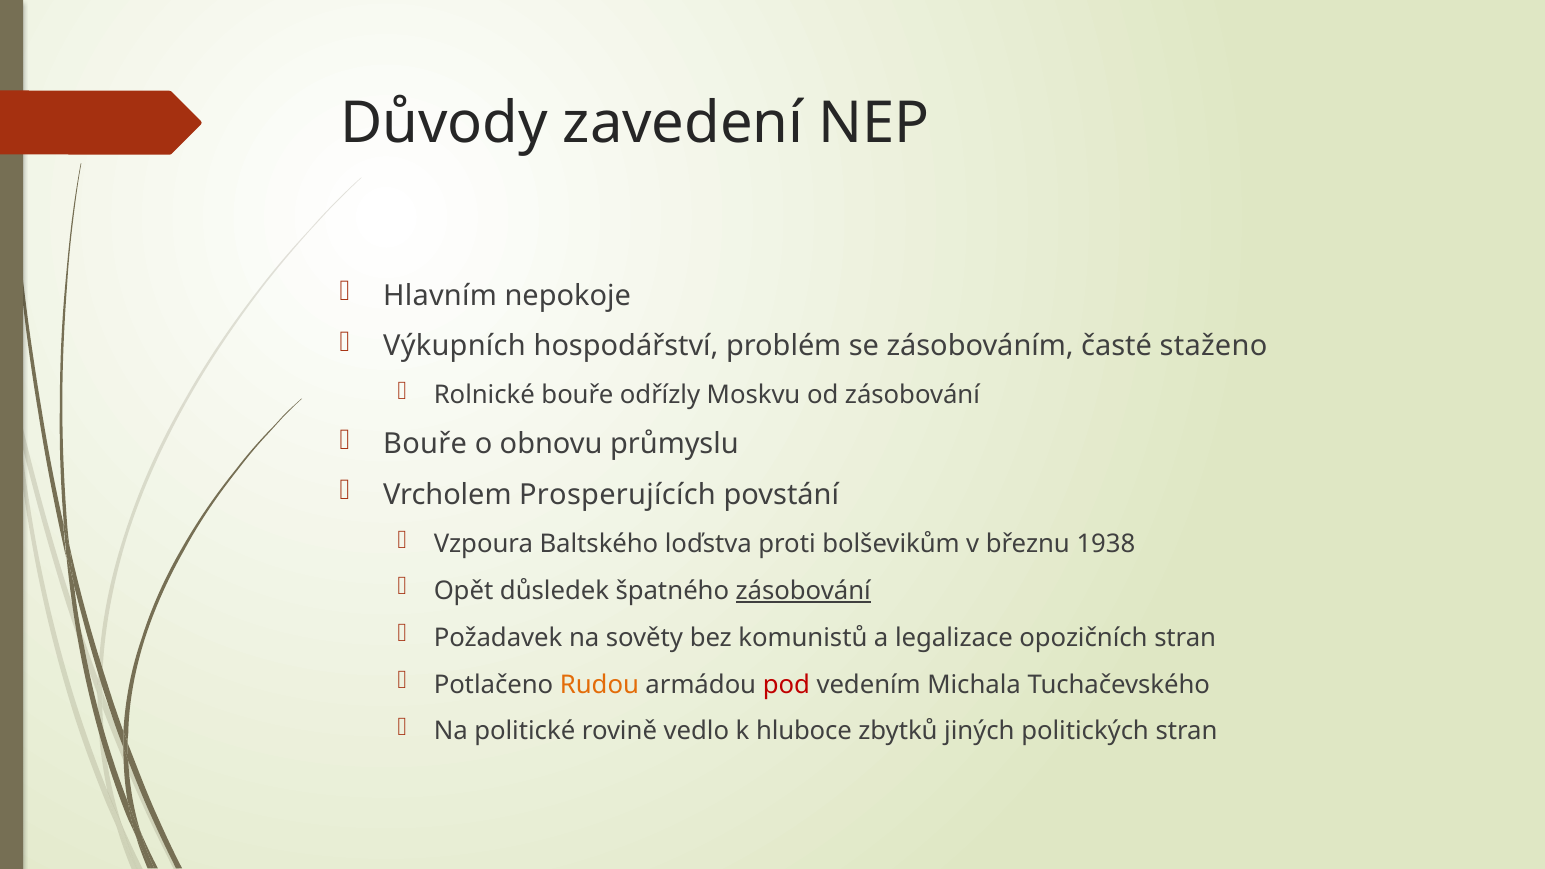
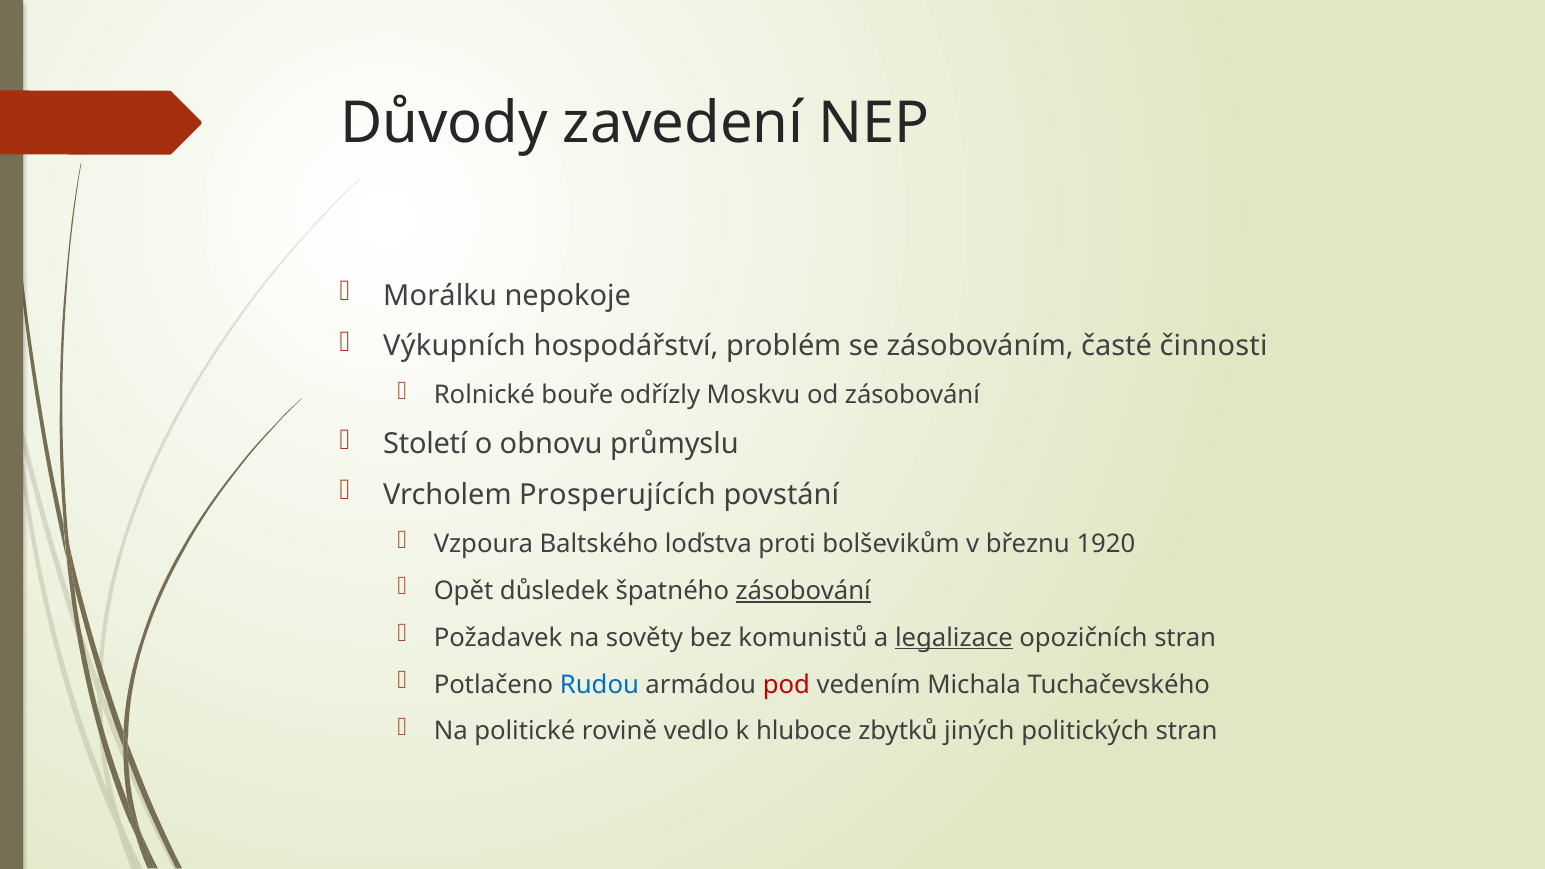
Hlavním: Hlavním -> Morálku
staženo: staženo -> činnosti
Bouře at (425, 444): Bouře -> Století
1938: 1938 -> 1920
legalizace underline: none -> present
Rudou colour: orange -> blue
